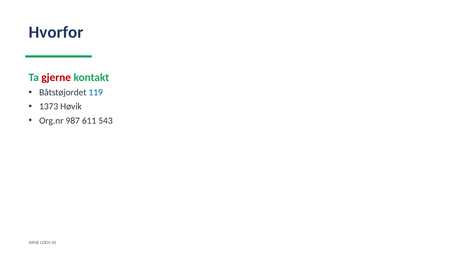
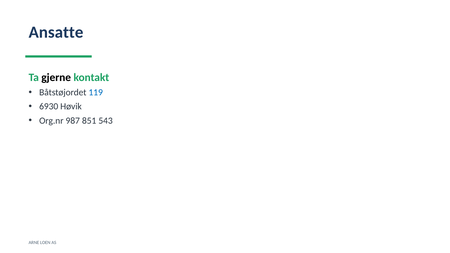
Hvorfor: Hvorfor -> Ansatte
gjerne colour: red -> black
1373: 1373 -> 6930
611: 611 -> 851
